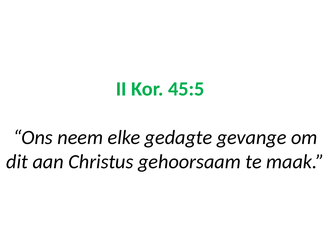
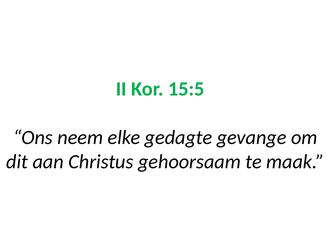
45:5: 45:5 -> 15:5
